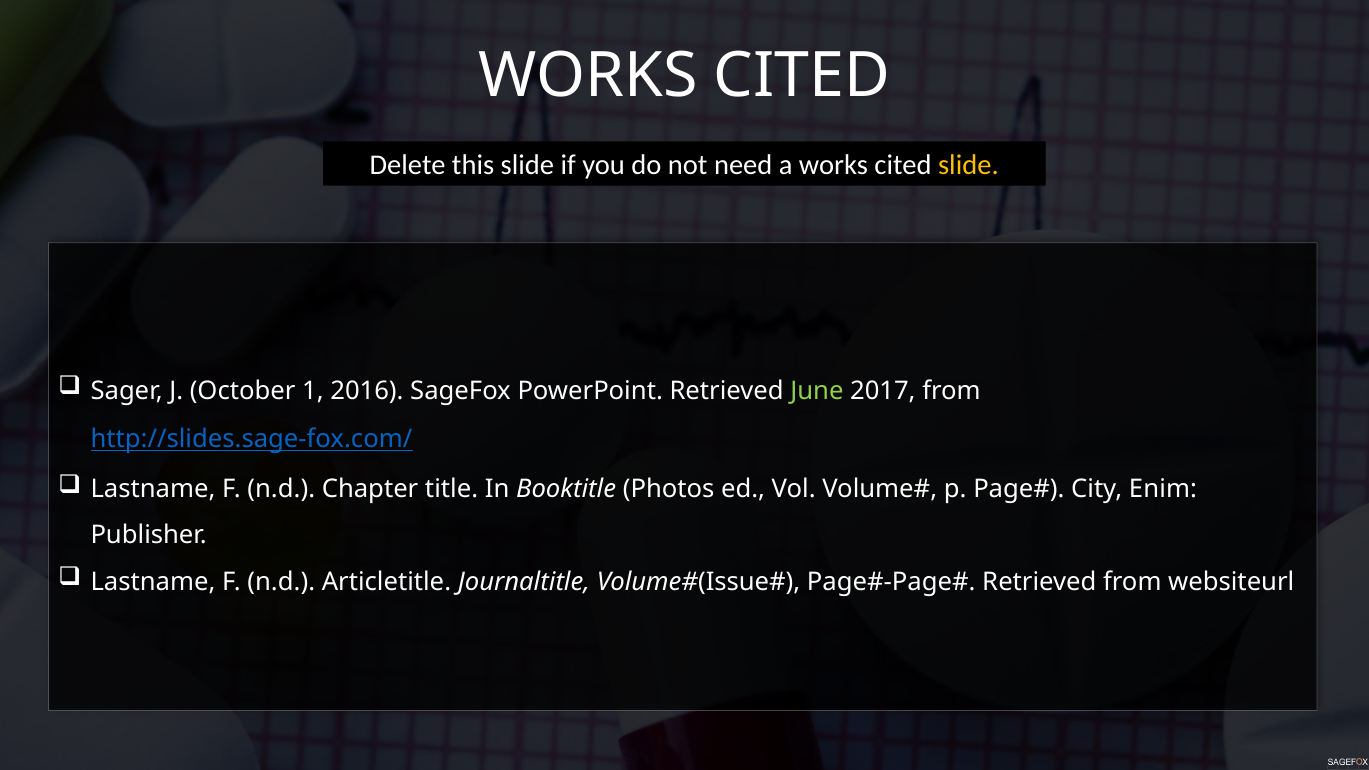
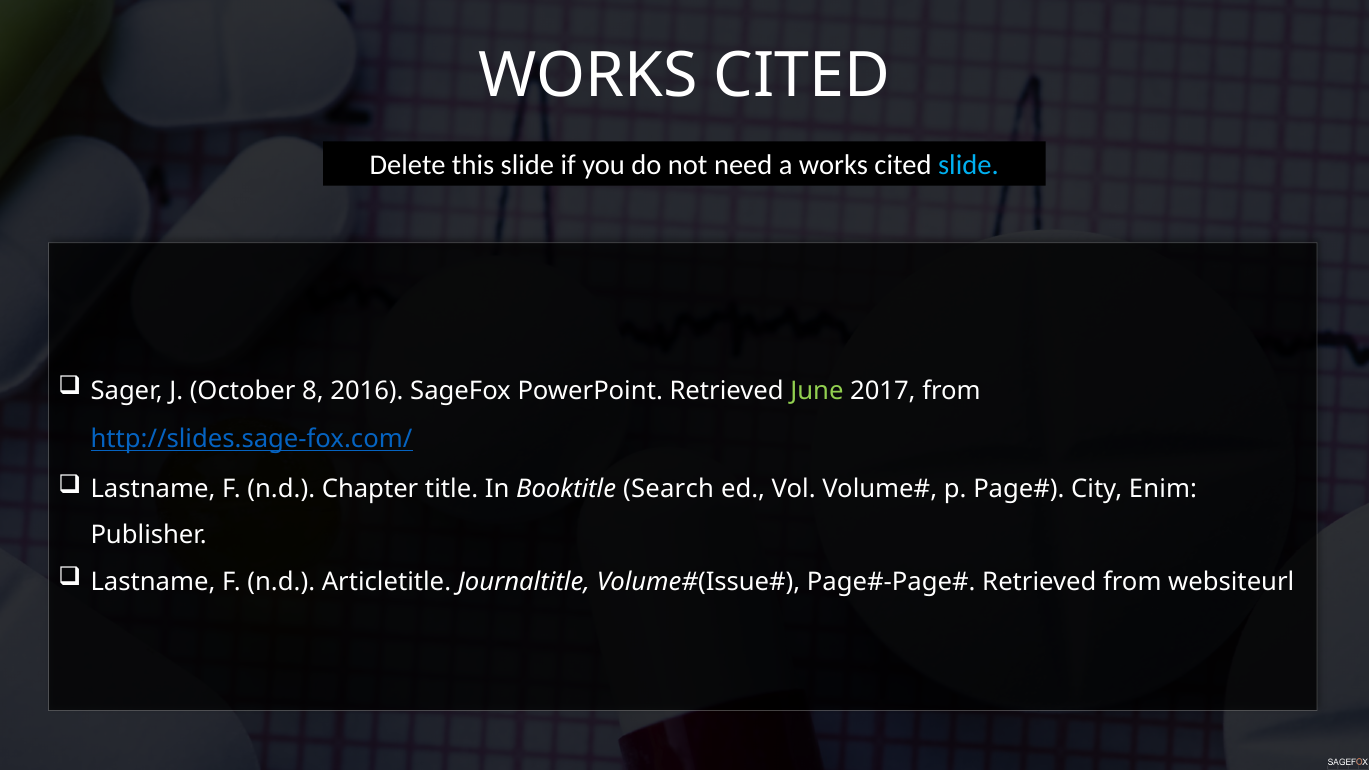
slide at (968, 165) colour: yellow -> light blue
1: 1 -> 8
Photos: Photos -> Search
